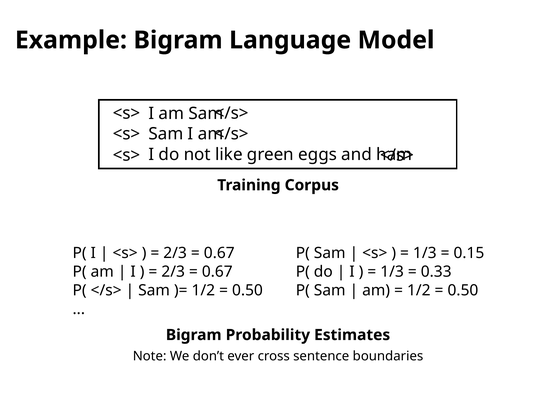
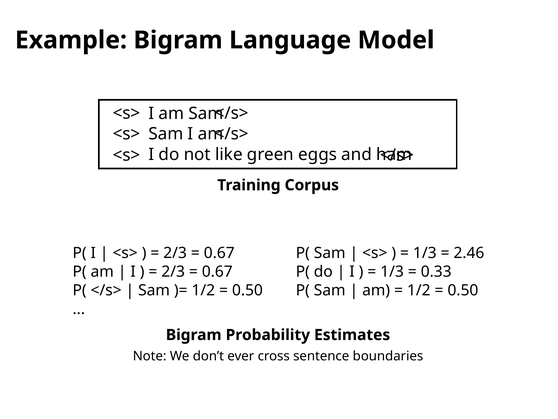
0.15: 0.15 -> 2.46
